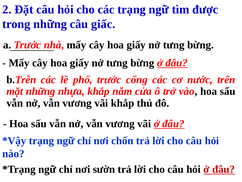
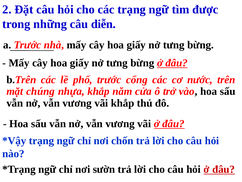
giấc: giấc -> diễn
mặt những: những -> chúng
